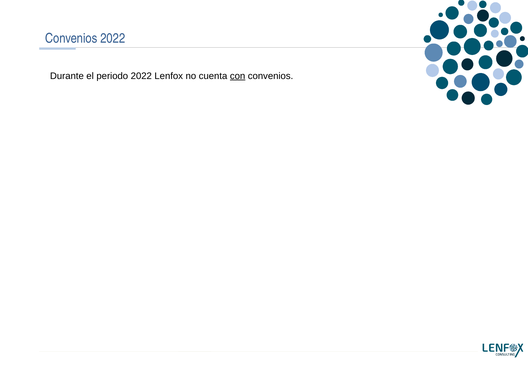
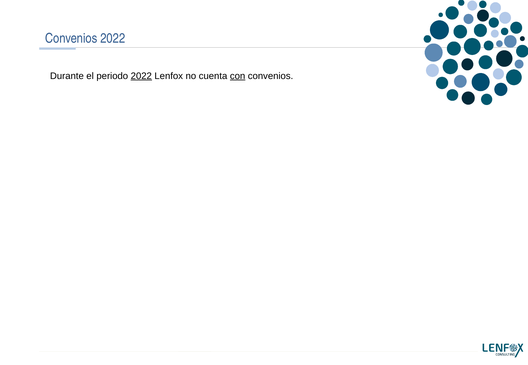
2022 at (141, 76) underline: none -> present
